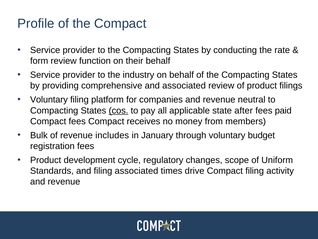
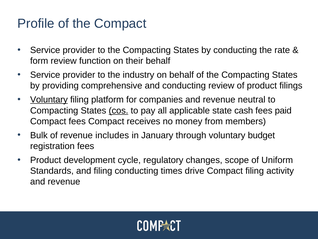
and associated: associated -> conducting
Voluntary at (49, 99) underline: none -> present
after: after -> cash
filing associated: associated -> conducting
